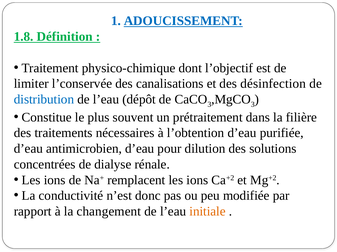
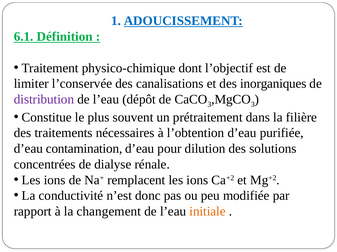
1.8: 1.8 -> 6.1
désinfection: désinfection -> inorganiques
distribution colour: blue -> purple
antimicrobien: antimicrobien -> contamination
